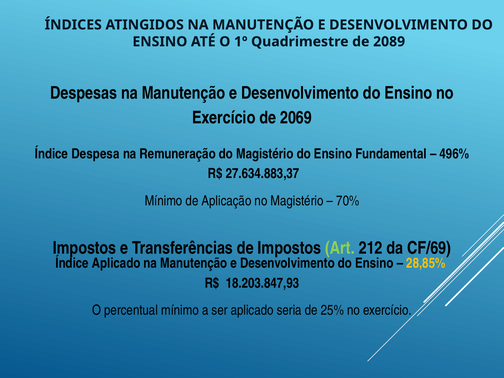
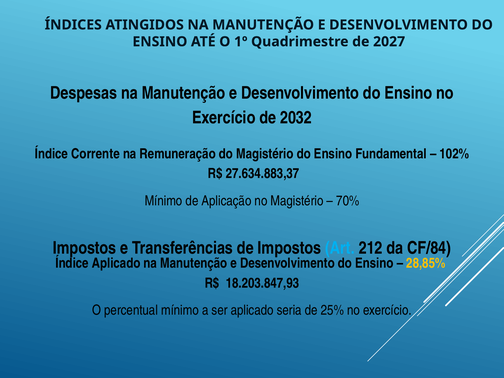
2089: 2089 -> 2027
2069: 2069 -> 2032
Despesa: Despesa -> Corrente
496%: 496% -> 102%
Art colour: light green -> light blue
CF/69: CF/69 -> CF/84
